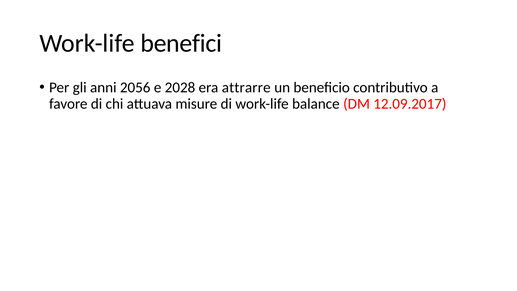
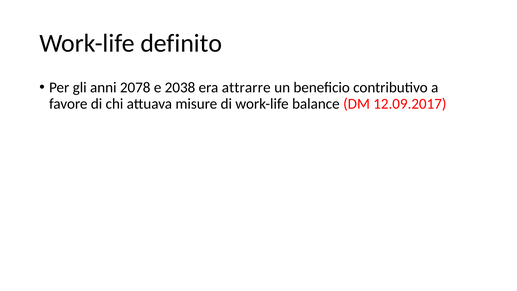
benefici: benefici -> definito
2056: 2056 -> 2078
2028: 2028 -> 2038
